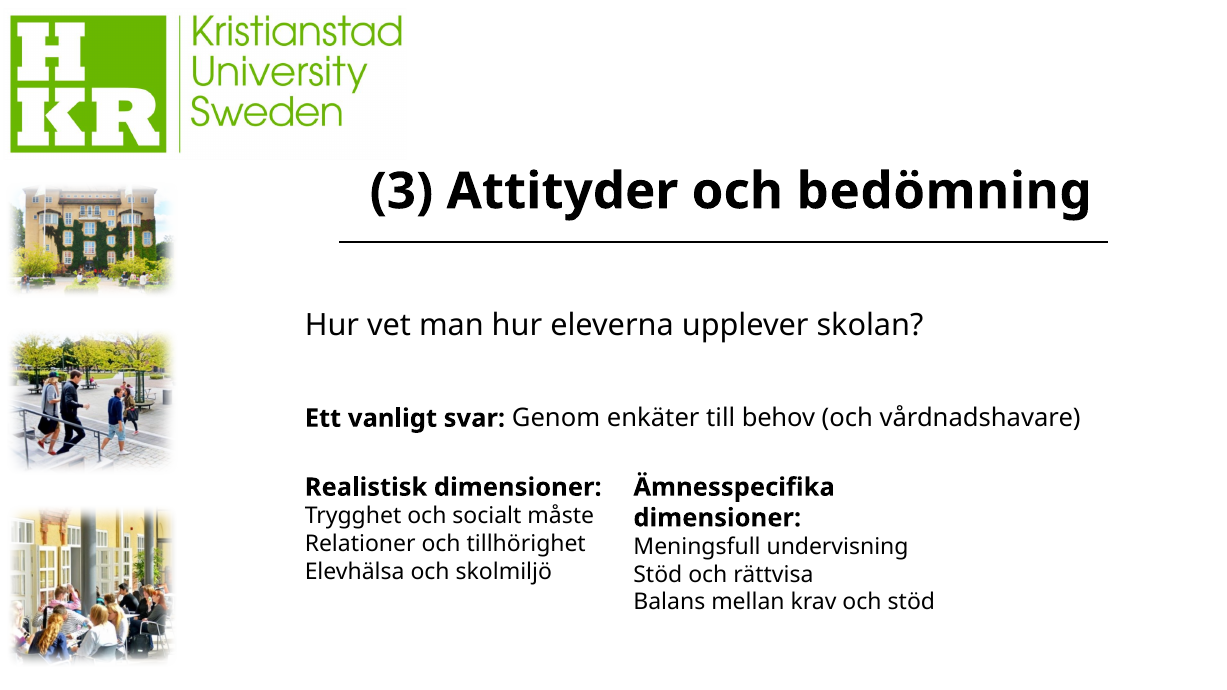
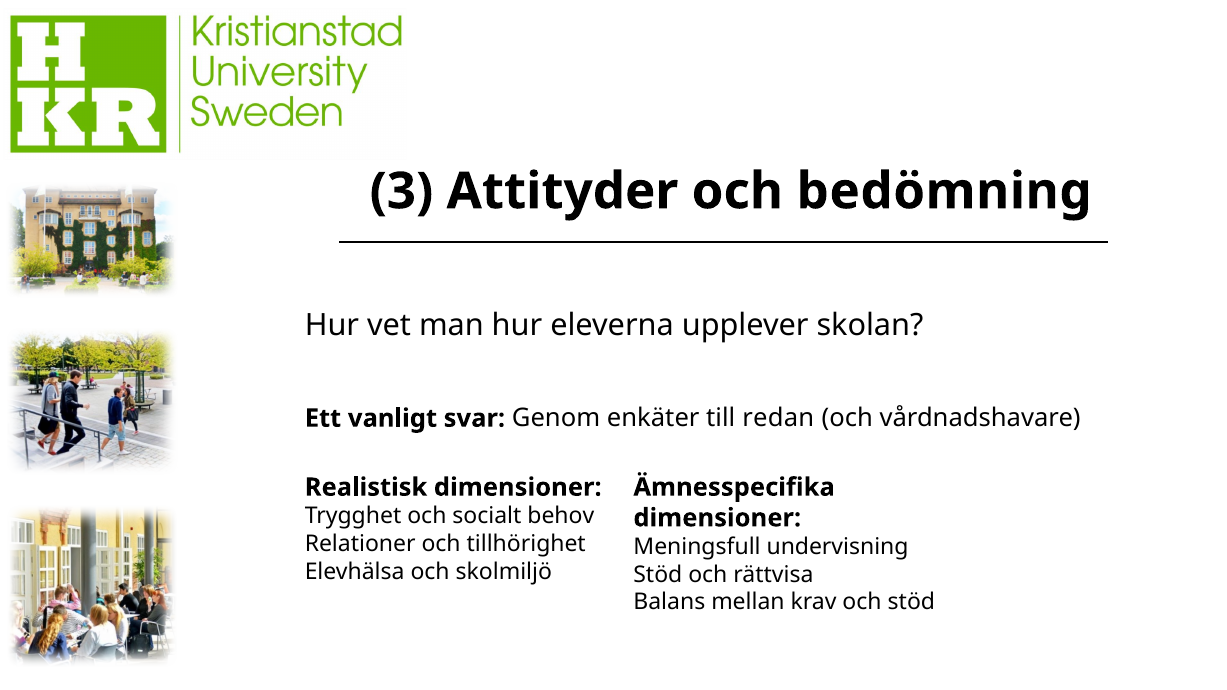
behov: behov -> redan
måste: måste -> behov
